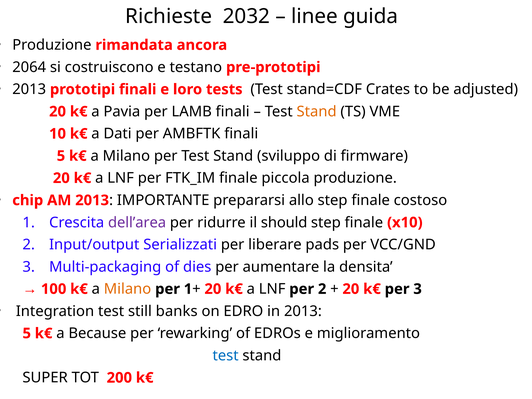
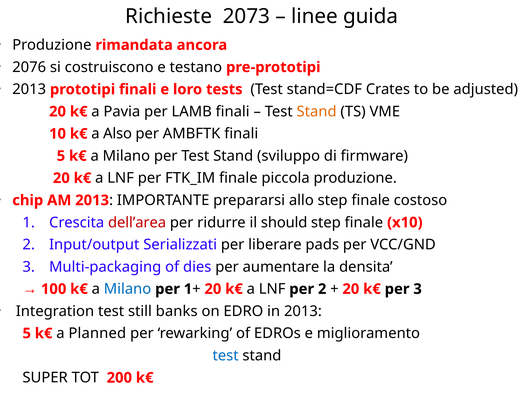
2032: 2032 -> 2073
2064: 2064 -> 2076
Dati: Dati -> Also
dell’area colour: purple -> red
Milano at (128, 289) colour: orange -> blue
Because: Because -> Planned
